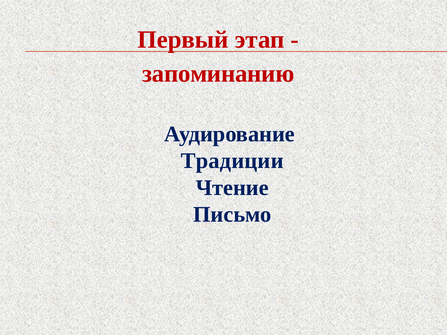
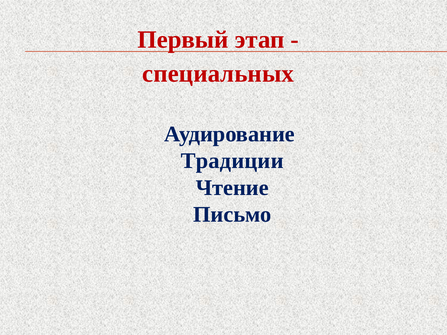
запоминанию: запоминанию -> специальных
